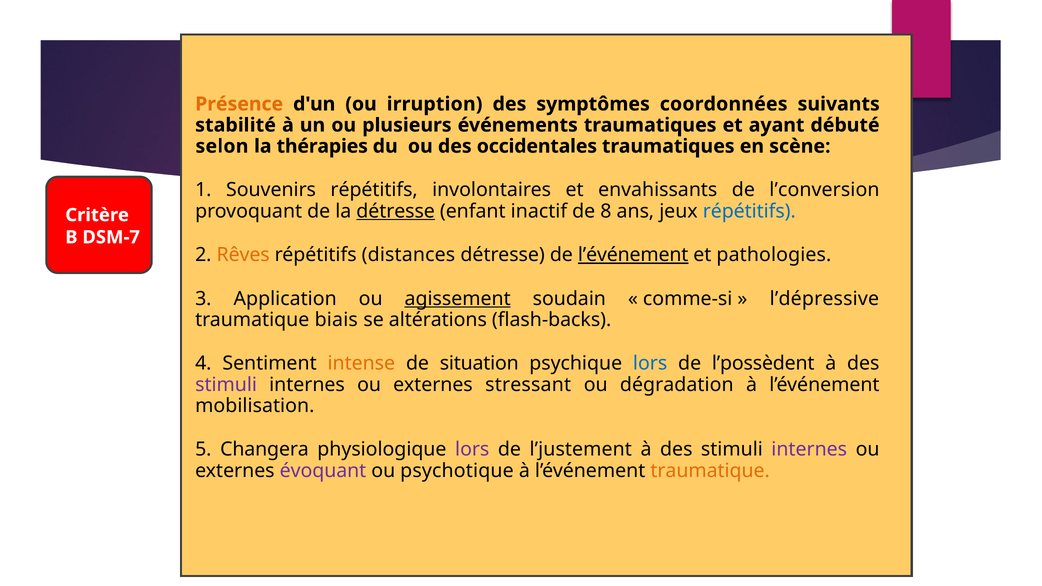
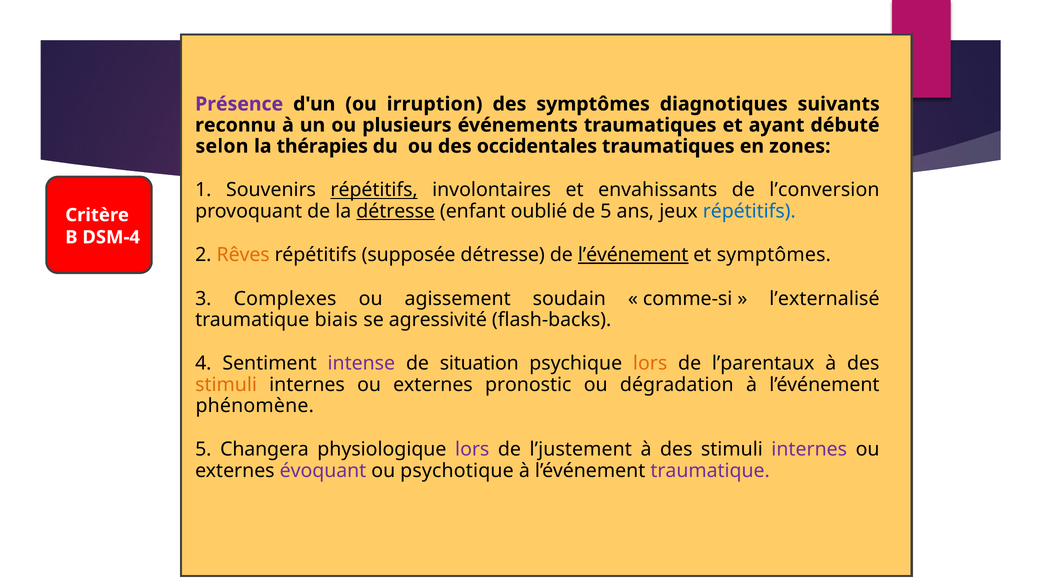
Présence colour: orange -> purple
coordonnées: coordonnées -> diagnotiques
stabilité: stabilité -> reconnu
scène: scène -> zones
répétitifs at (374, 190) underline: none -> present
inactif: inactif -> oublié
de 8: 8 -> 5
DSM-7: DSM-7 -> DSM-4
distances: distances -> supposée
et pathologies: pathologies -> symptômes
Application: Application -> Complexes
agissement underline: present -> none
l’dépressive: l’dépressive -> l’externalisé
altérations: altérations -> agressivité
intense colour: orange -> purple
lors at (650, 364) colour: blue -> orange
l’possèdent: l’possèdent -> l’parentaux
stimuli at (226, 385) colour: purple -> orange
stressant: stressant -> pronostic
mobilisation: mobilisation -> phénomène
traumatique at (710, 471) colour: orange -> purple
